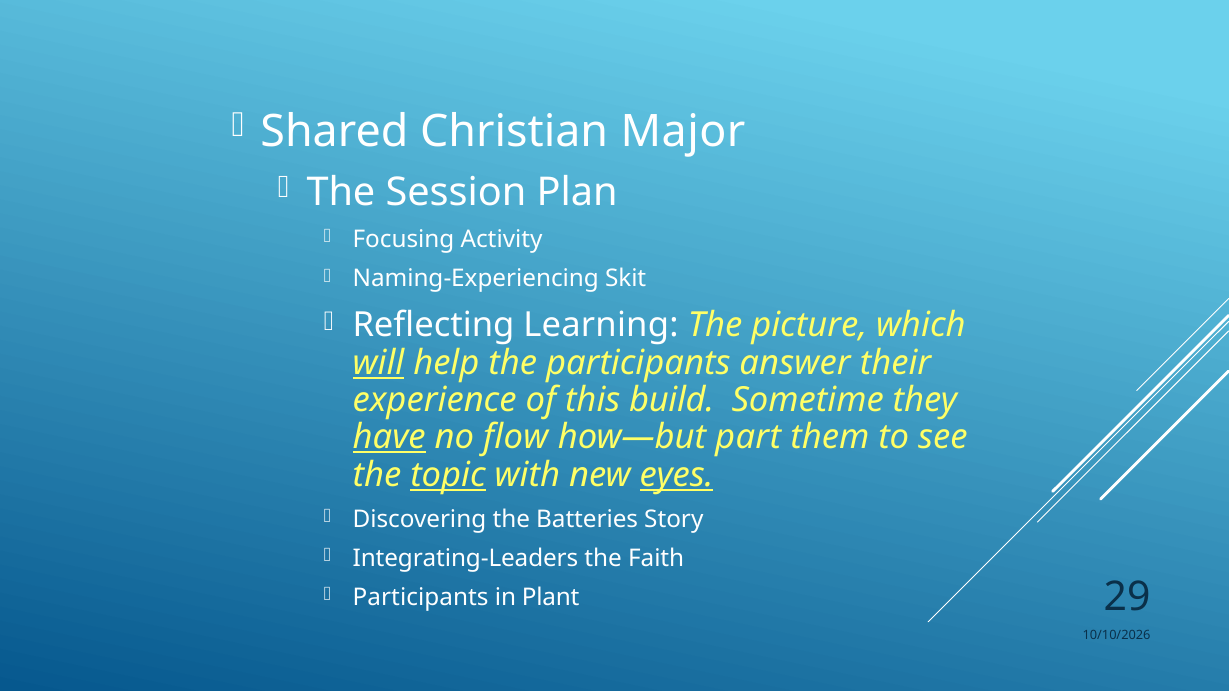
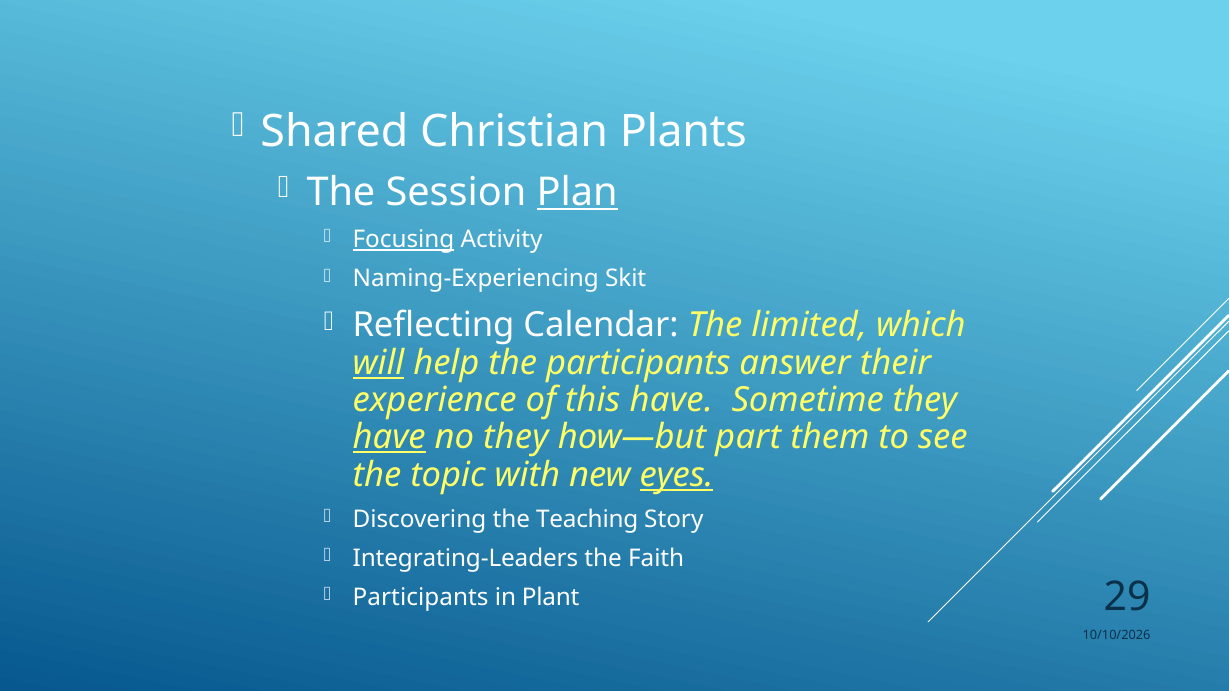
Major: Major -> Plants
Plan underline: none -> present
Focusing underline: none -> present
Learning: Learning -> Calendar
picture: picture -> limited
this build: build -> have
no flow: flow -> they
topic underline: present -> none
Batteries: Batteries -> Teaching
